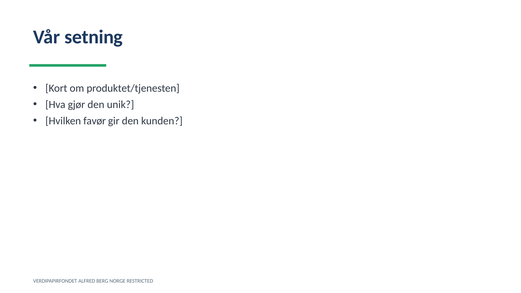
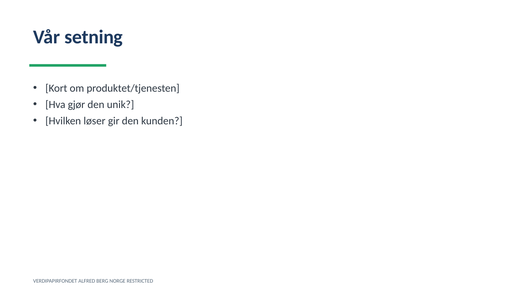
favør: favør -> løser
